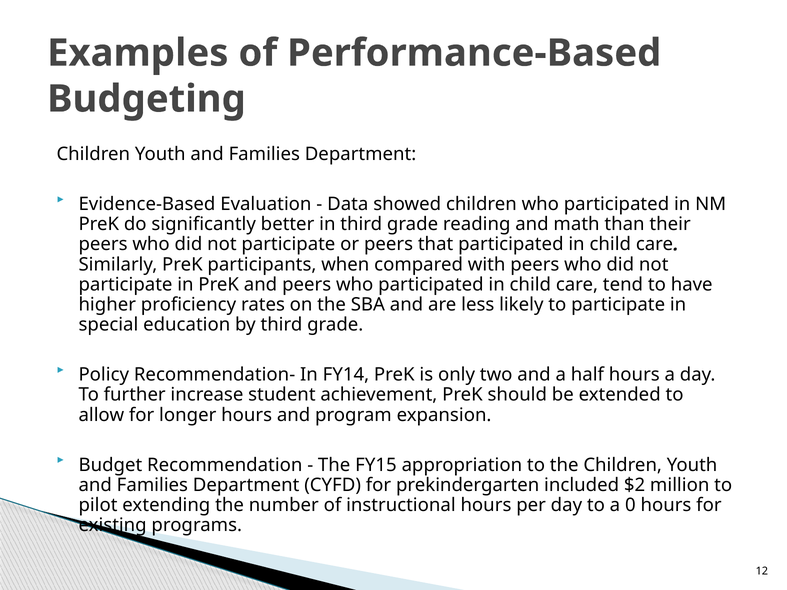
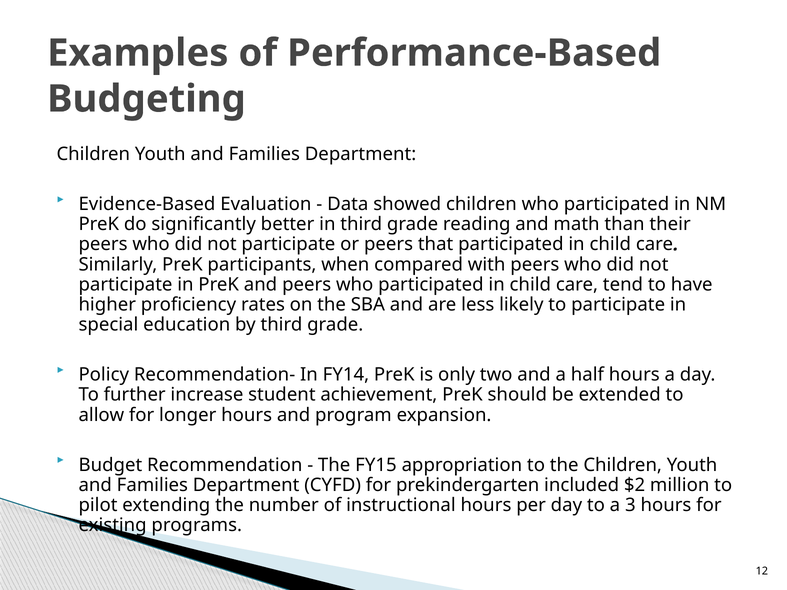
0: 0 -> 3
